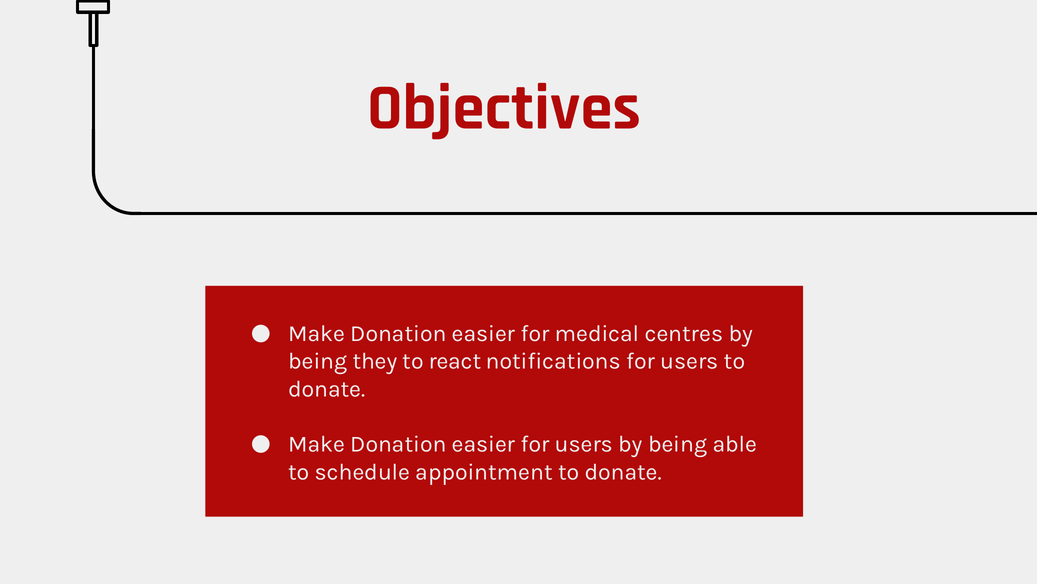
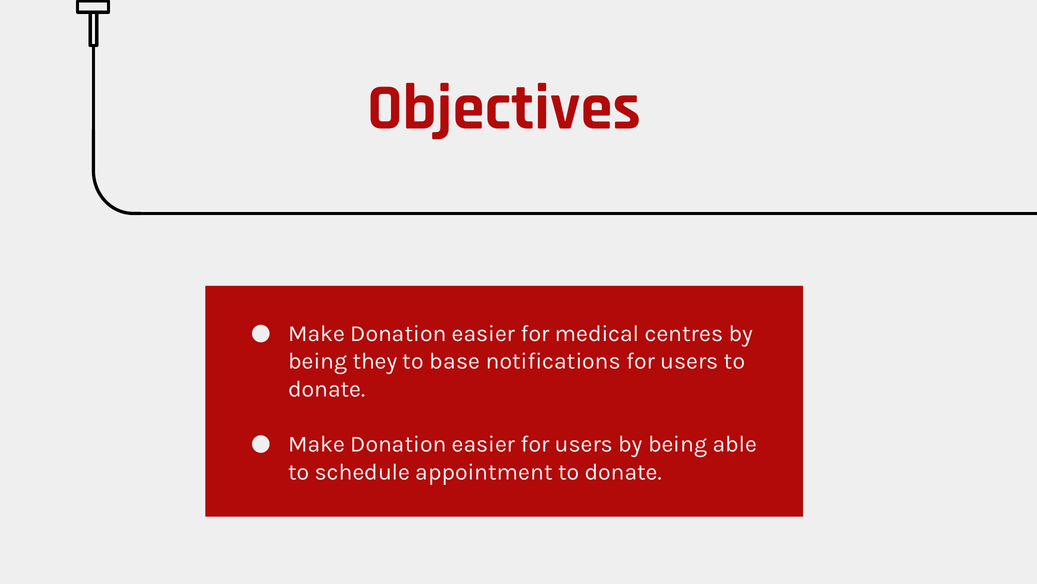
react: react -> base
